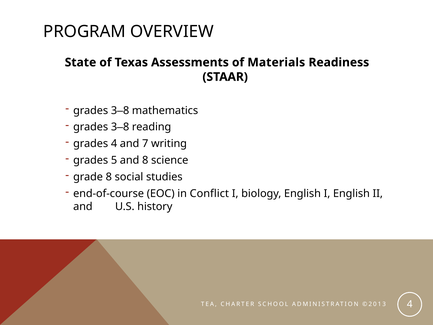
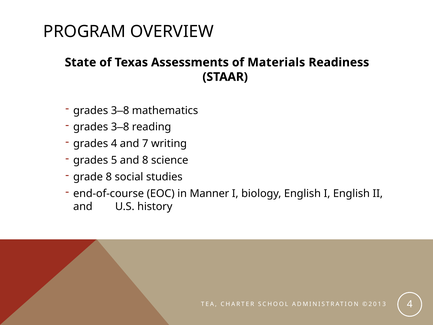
Conflict: Conflict -> Manner
